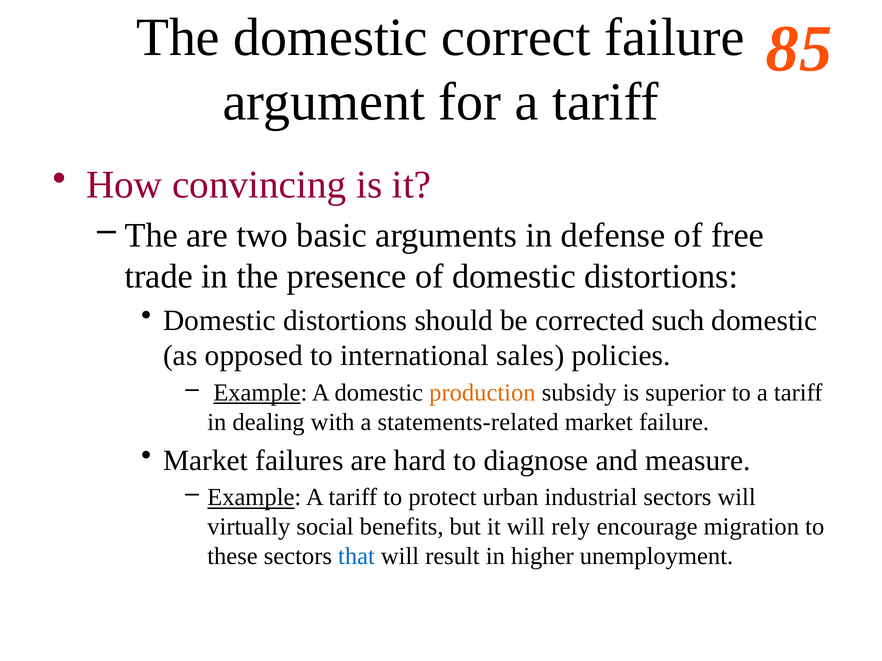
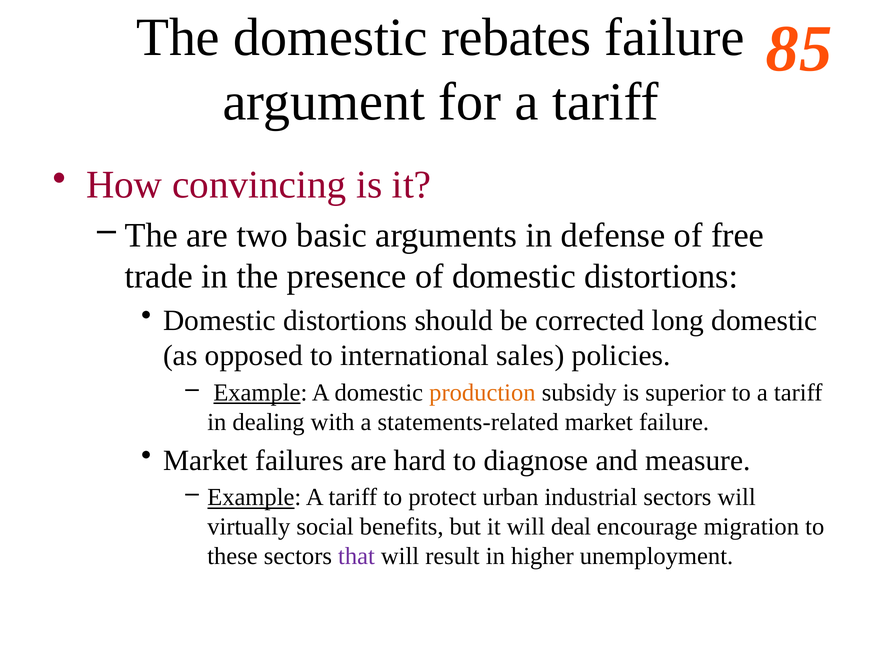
correct: correct -> rebates
such: such -> long
rely: rely -> deal
that colour: blue -> purple
